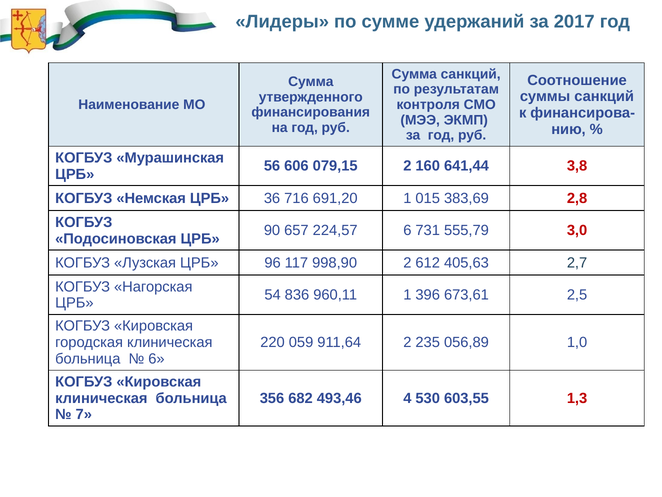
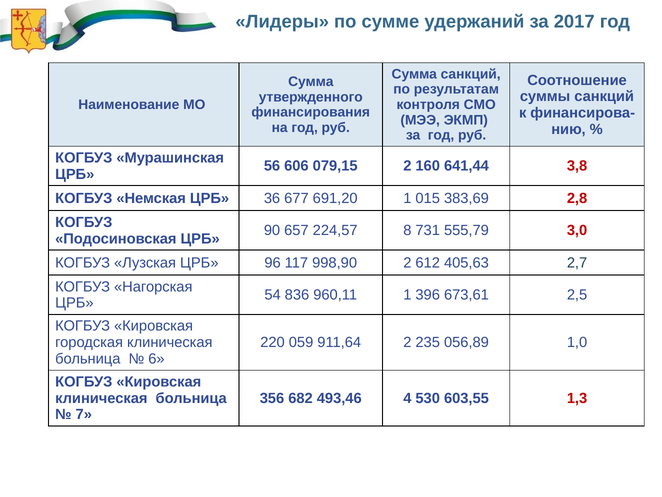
716: 716 -> 677
224,57 6: 6 -> 8
